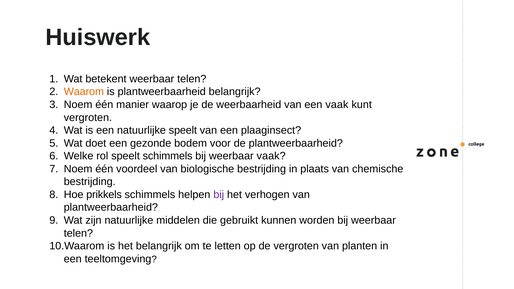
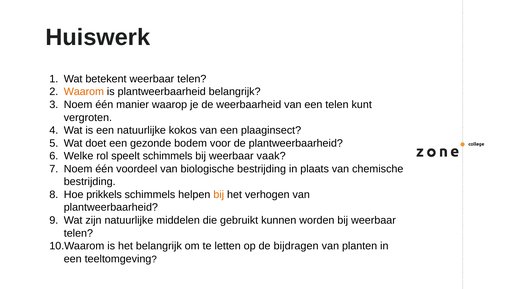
een vaak: vaak -> telen
natuurlijke speelt: speelt -> kokos
bij at (219, 195) colour: purple -> orange
de vergroten: vergroten -> bijdragen
